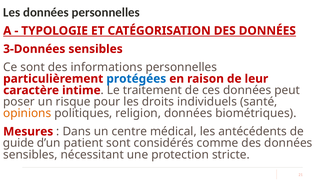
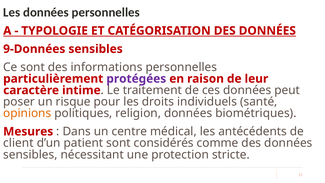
3-Données: 3-Données -> 9-Données
protégées colour: blue -> purple
guide: guide -> client
